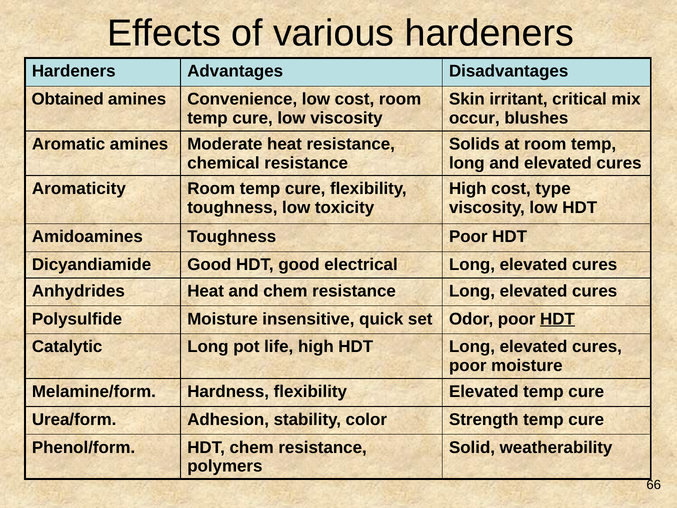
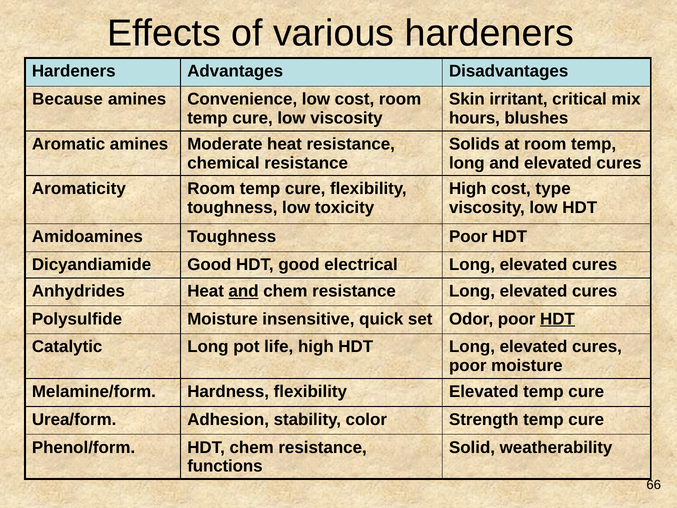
Obtained: Obtained -> Because
occur: occur -> hours
and at (244, 291) underline: none -> present
polymers: polymers -> functions
